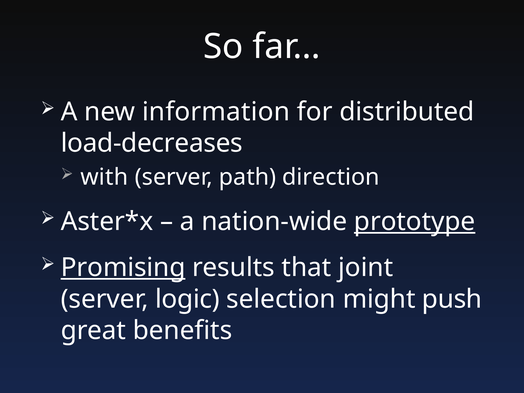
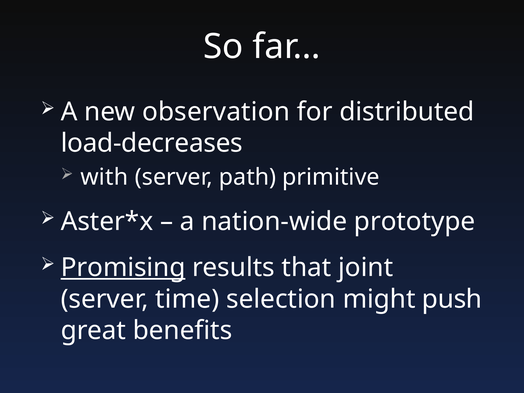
information: information -> observation
direction: direction -> primitive
prototype underline: present -> none
logic: logic -> time
